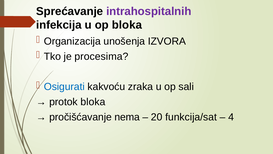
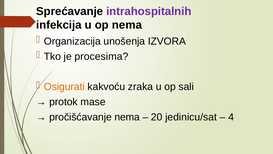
op bloka: bloka -> nema
Osigurati colour: blue -> orange
protok bloka: bloka -> mase
funkcija/sat: funkcija/sat -> jedinicu/sat
